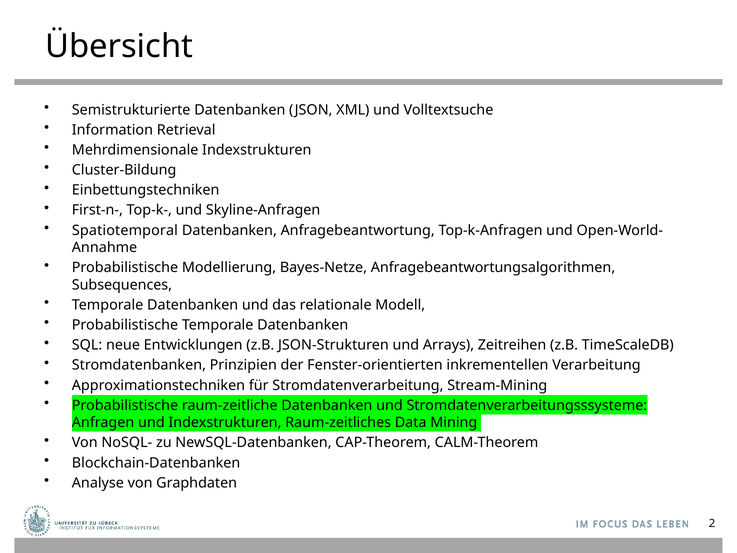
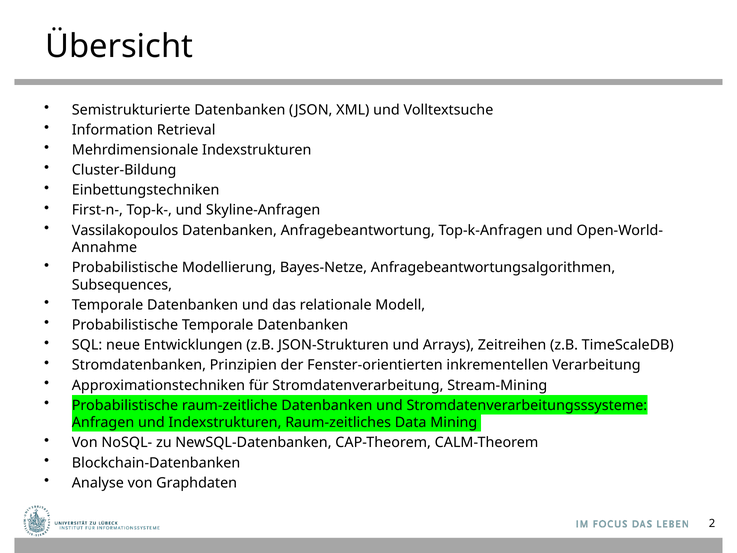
Spatiotemporal: Spatiotemporal -> Vassilakopoulos
